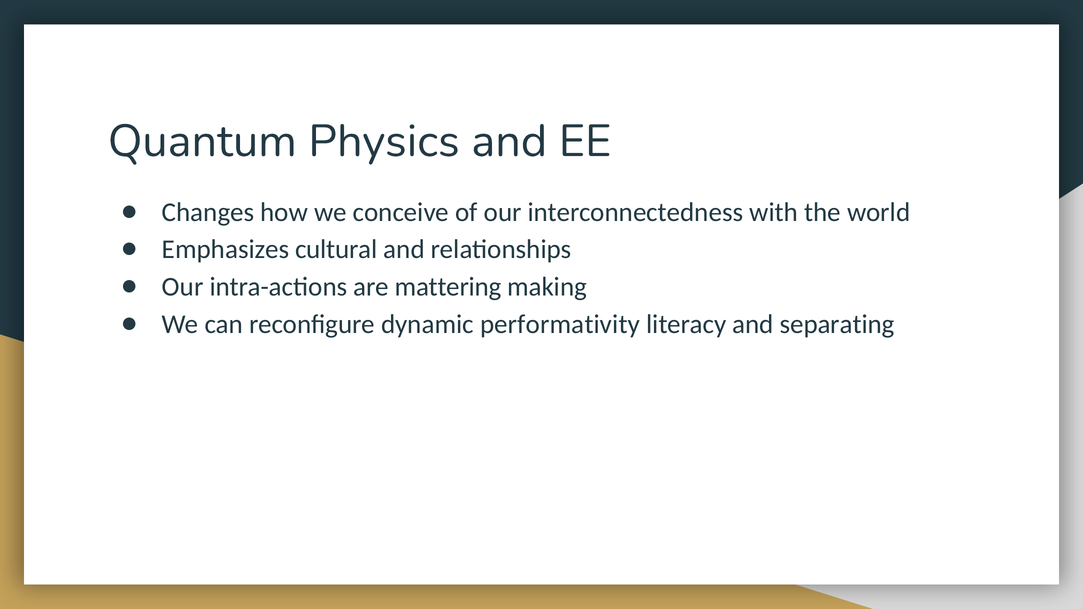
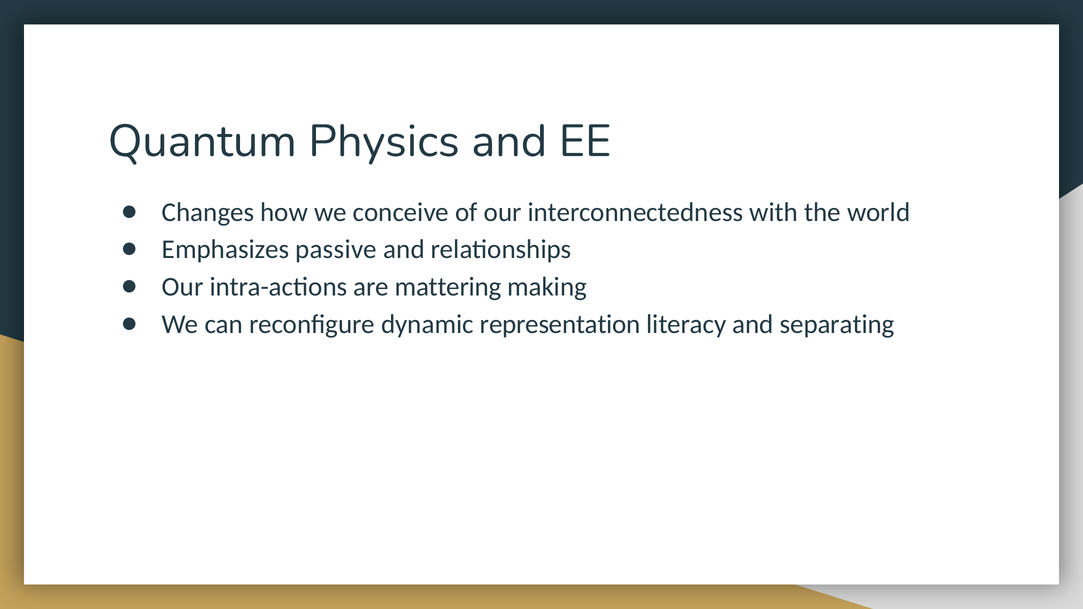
cultural: cultural -> passive
performativity: performativity -> representation
